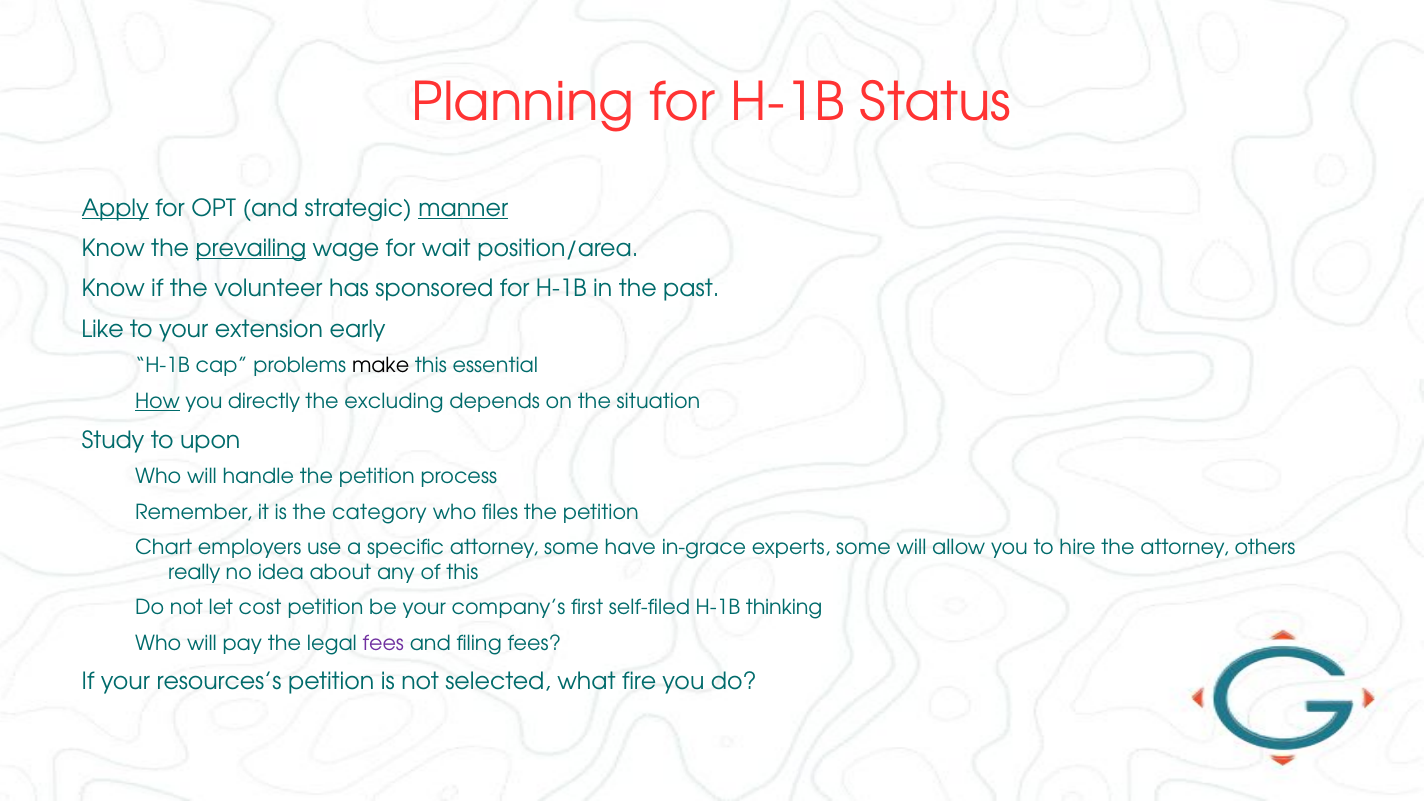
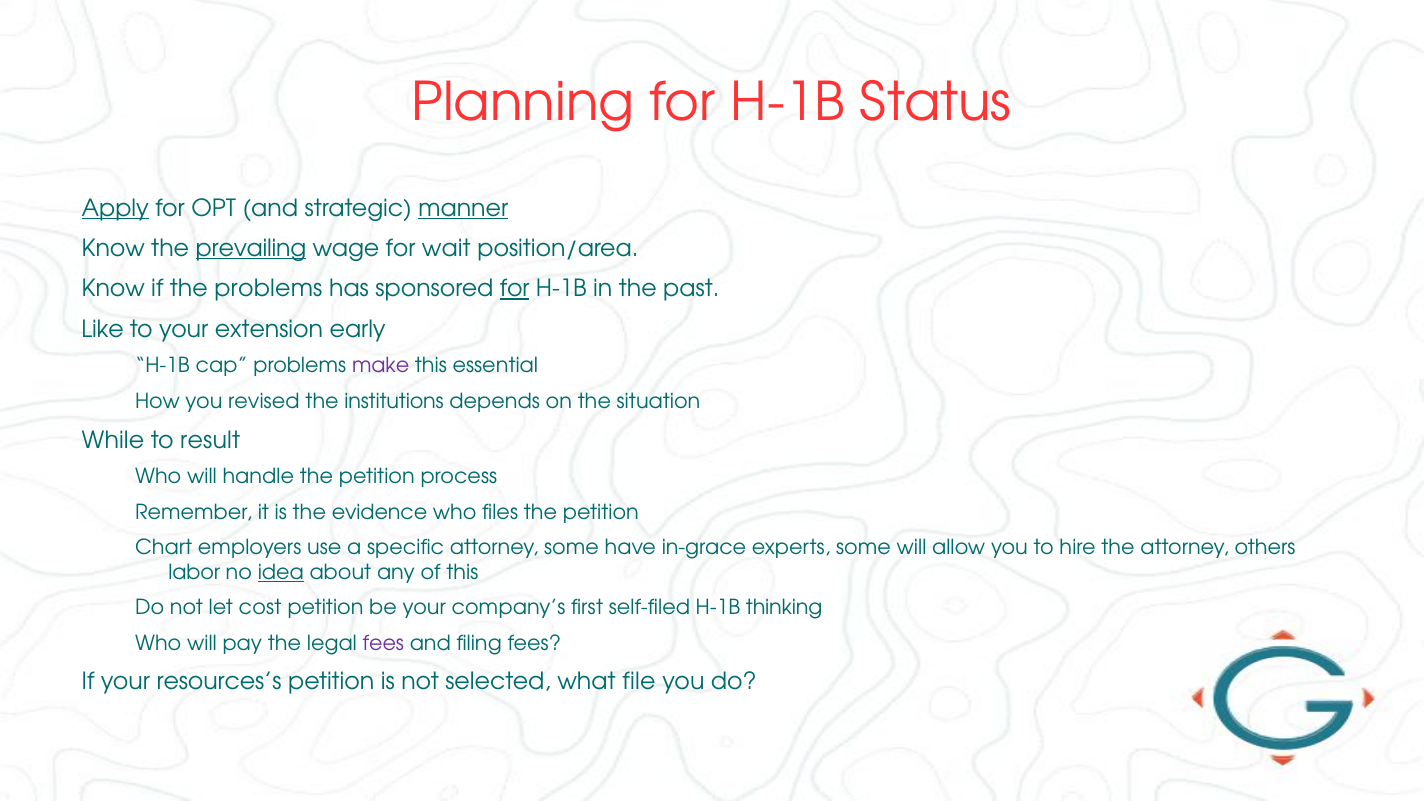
the volunteer: volunteer -> problems
for at (515, 289) underline: none -> present
make colour: black -> purple
How underline: present -> none
directly: directly -> revised
excluding: excluding -> institutions
Study: Study -> While
upon: upon -> result
category: category -> evidence
really: really -> labor
idea underline: none -> present
fire: fire -> file
